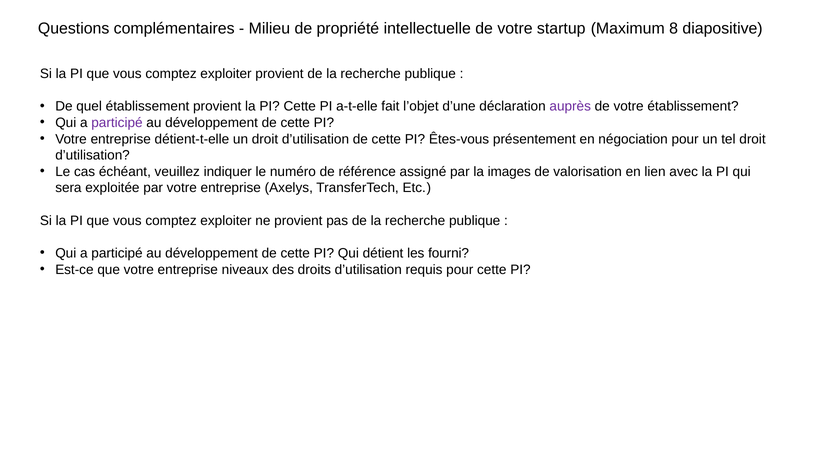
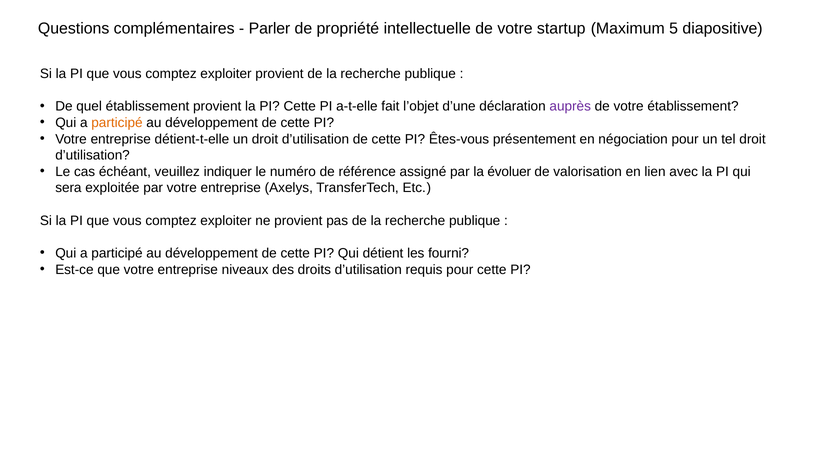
Milieu: Milieu -> Parler
8: 8 -> 5
participé at (117, 123) colour: purple -> orange
images: images -> évoluer
